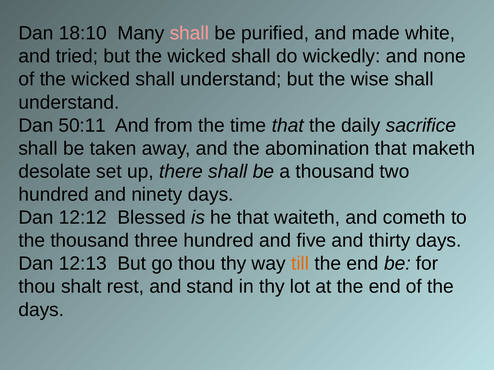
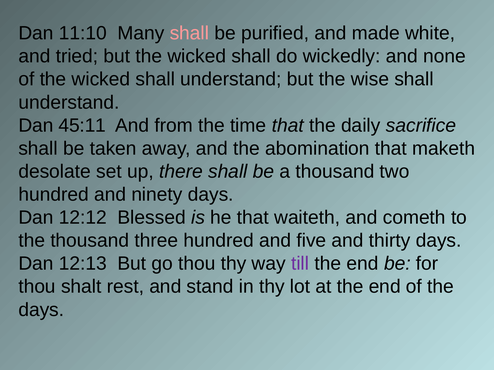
18:10: 18:10 -> 11:10
50:11: 50:11 -> 45:11
till colour: orange -> purple
